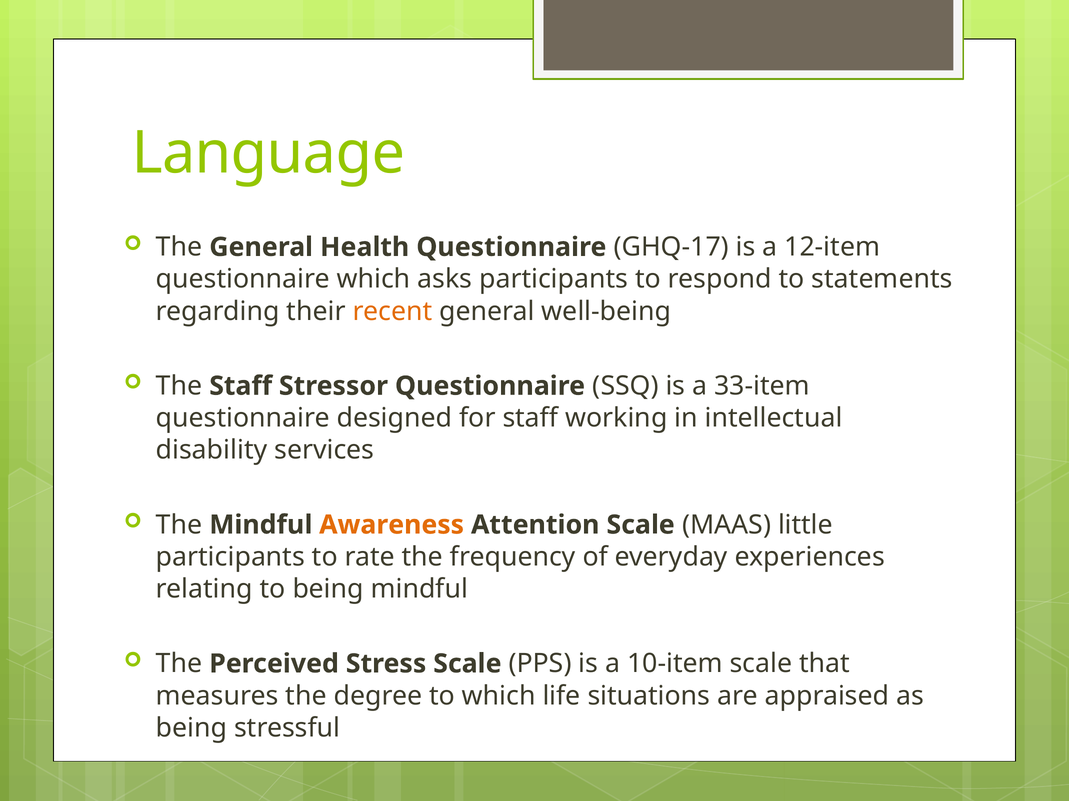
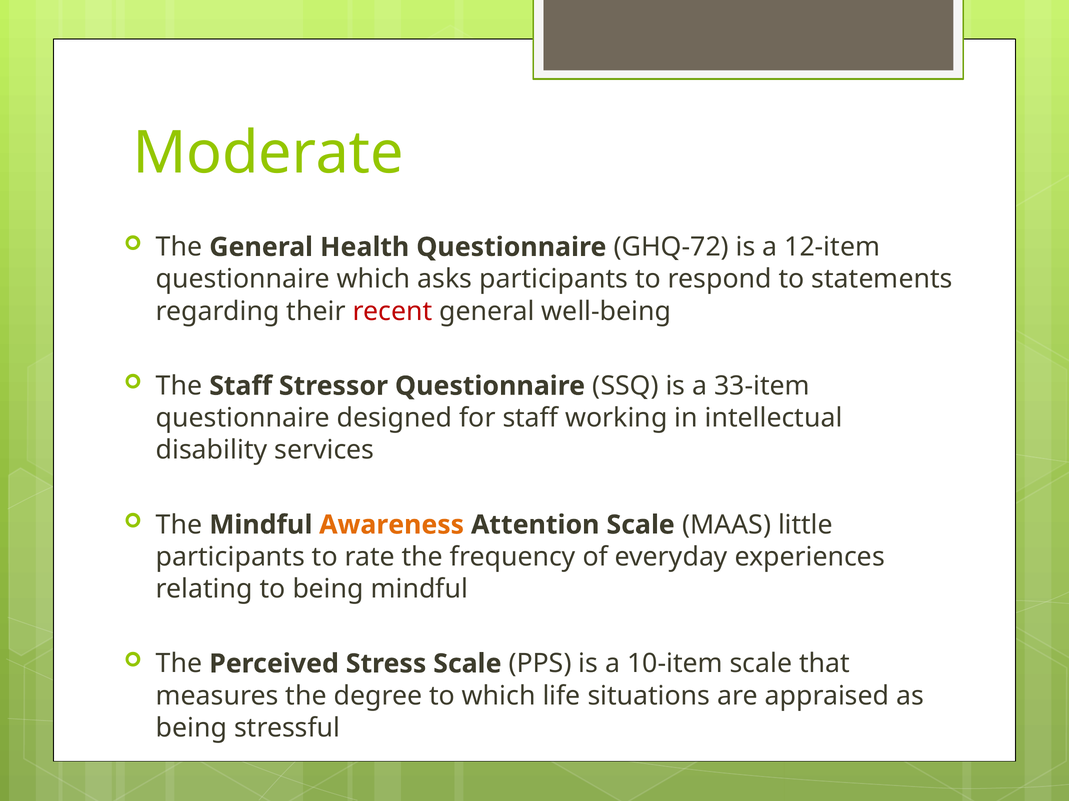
Language: Language -> Moderate
GHQ-17: GHQ-17 -> GHQ-72
recent colour: orange -> red
